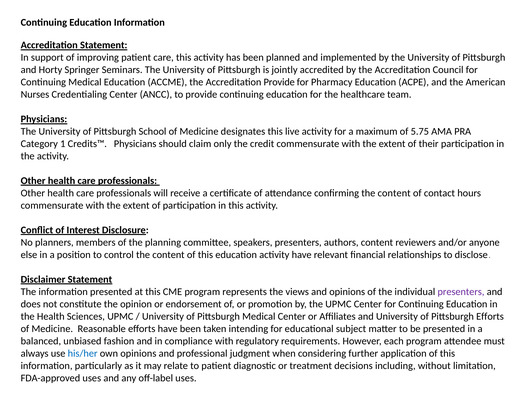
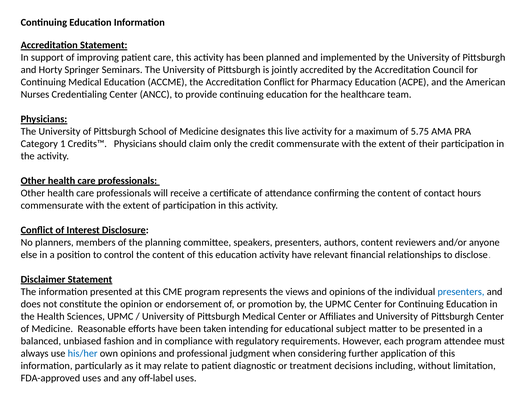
Accreditation Provide: Provide -> Conflict
presenters at (461, 292) colour: purple -> blue
Pittsburgh Efforts: Efforts -> Center
